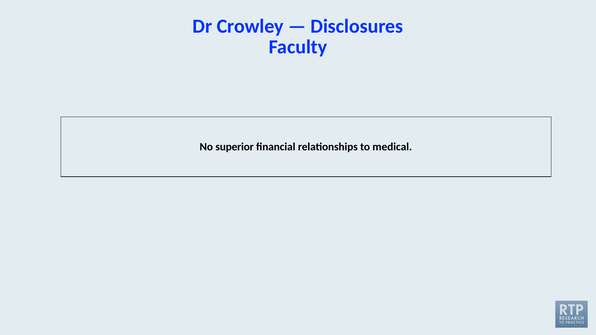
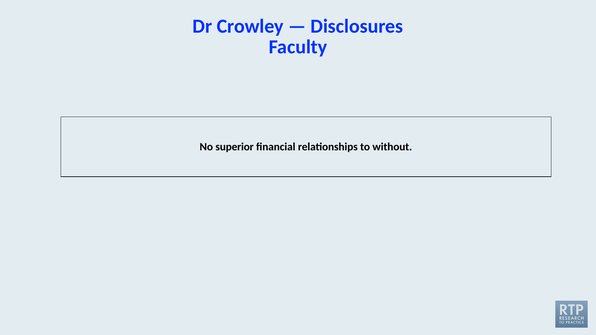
medical: medical -> without
